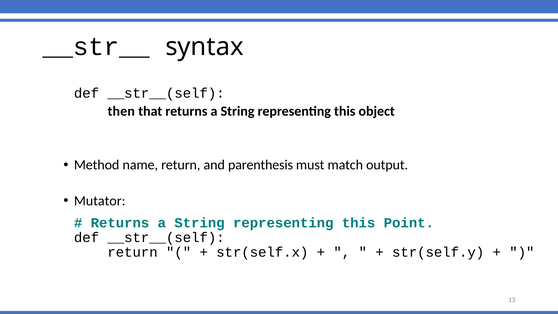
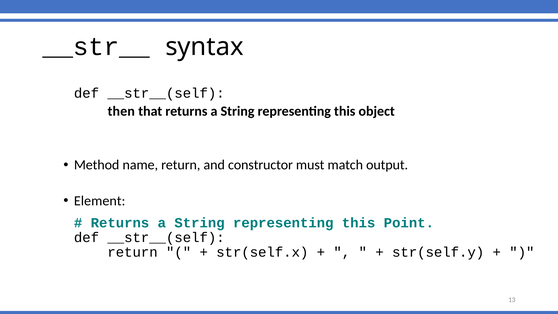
parenthesis: parenthesis -> constructor
Mutator: Mutator -> Element
